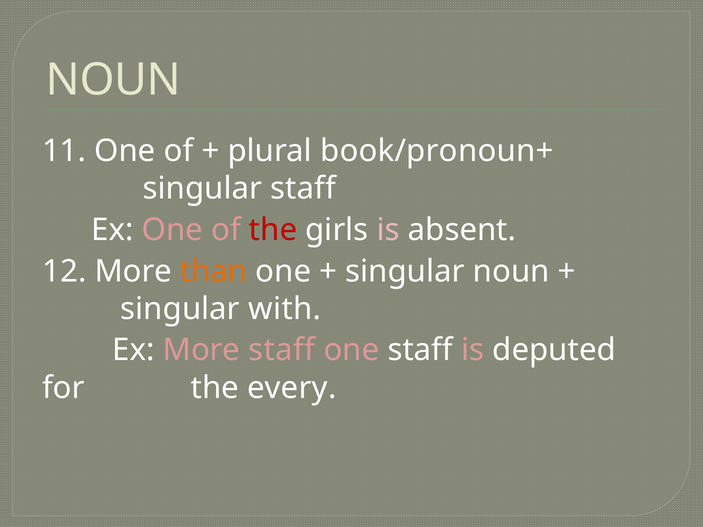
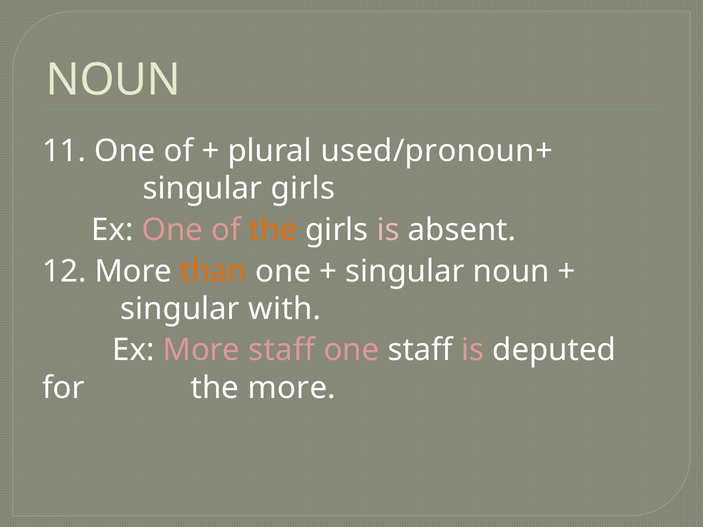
book/pronoun+: book/pronoun+ -> used/pronoun+
singular staff: staff -> girls
the at (273, 230) colour: red -> orange
the every: every -> more
